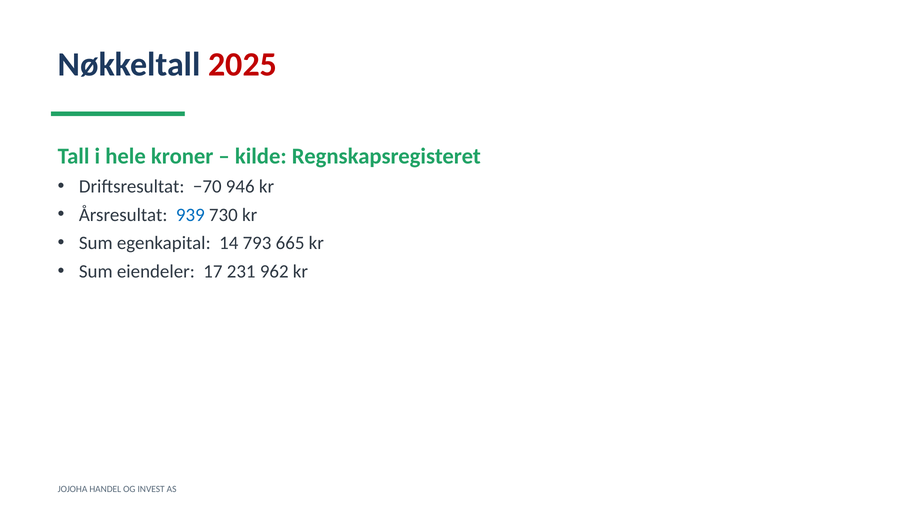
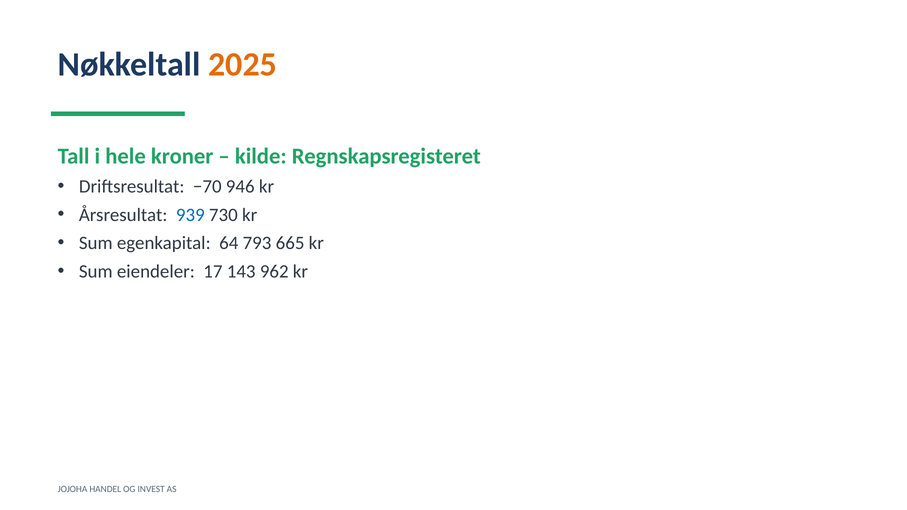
2025 colour: red -> orange
14: 14 -> 64
231: 231 -> 143
